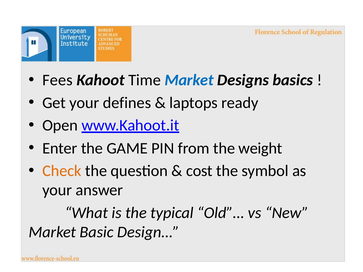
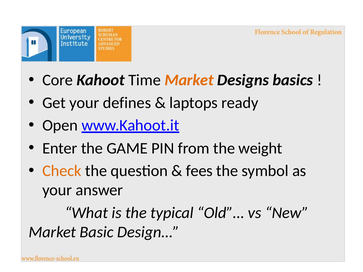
Fees: Fees -> Core
Market at (189, 80) colour: blue -> orange
cost: cost -> fees
